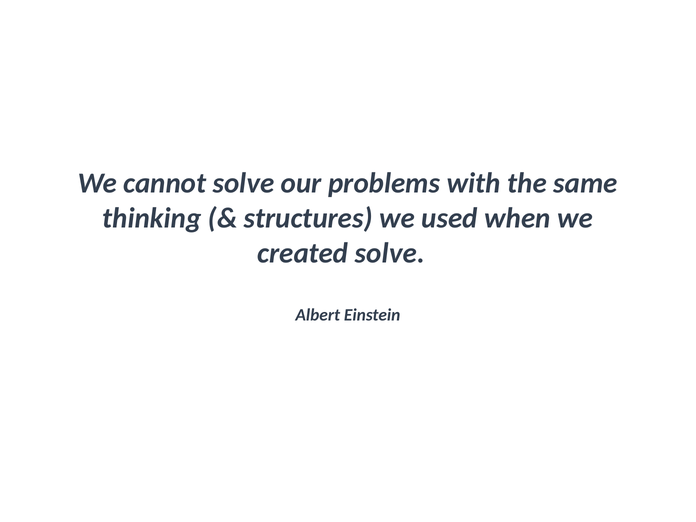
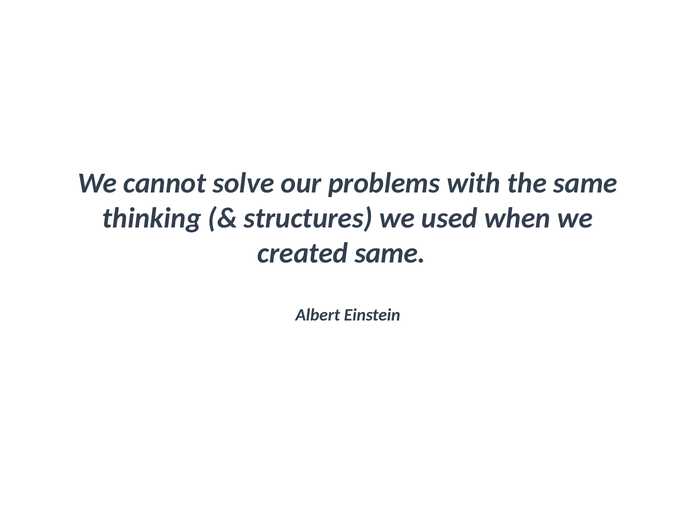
created solve: solve -> same
